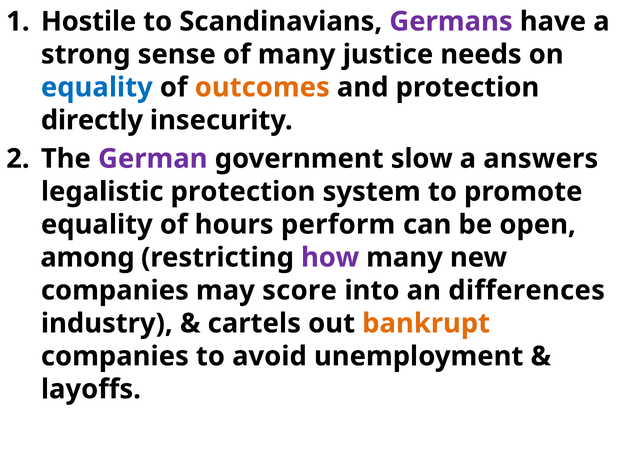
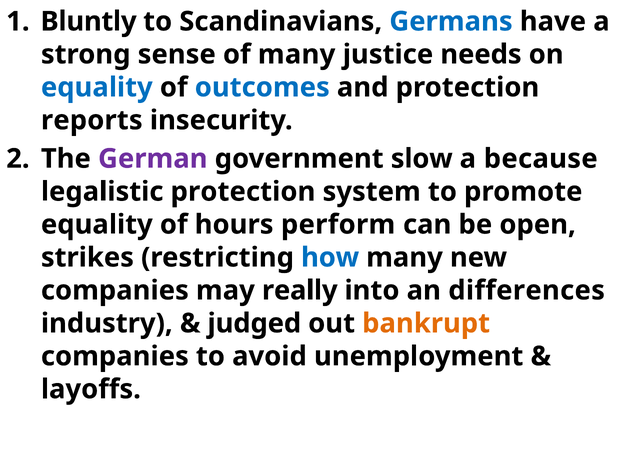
Hostile: Hostile -> Bluntly
Germans colour: purple -> blue
outcomes colour: orange -> blue
directly: directly -> reports
answers: answers -> because
among: among -> strikes
how colour: purple -> blue
score: score -> really
cartels: cartels -> judged
